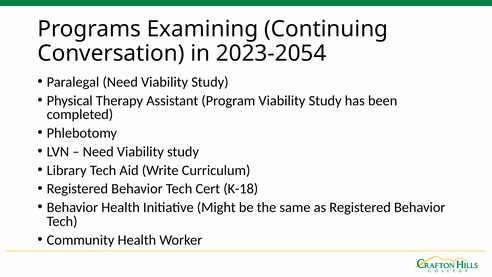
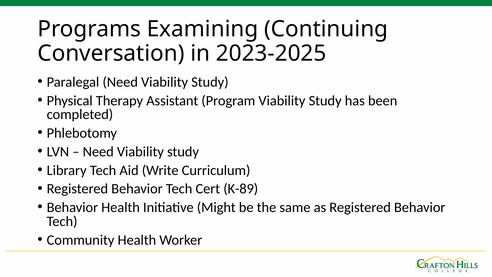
2023-2054: 2023-2054 -> 2023-2025
K-18: K-18 -> K-89
